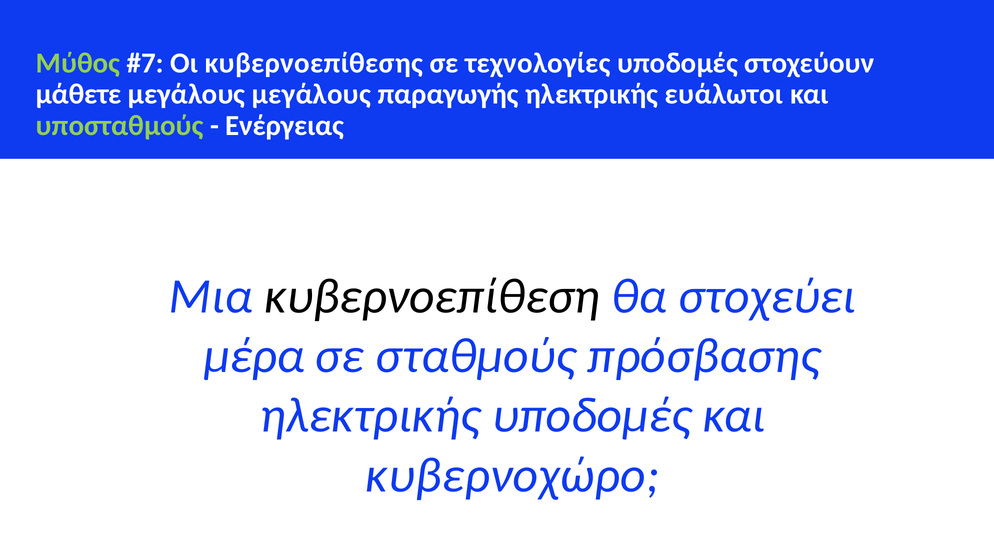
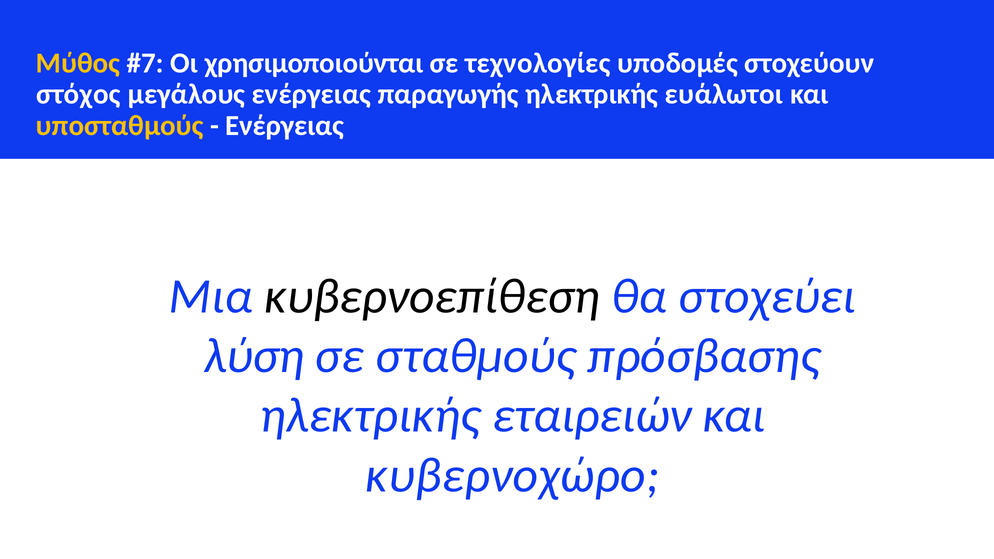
Μύθος colour: light green -> yellow
κυβερνοεπίθεσης: κυβερνοεπίθεσης -> χρησιμοποιούνται
μάθετε: μάθετε -> στόχος
μεγάλους μεγάλους: μεγάλους -> ενέργειας
υποσταθμούς colour: light green -> yellow
μέρα: μέρα -> λύση
ηλεκτρικής υποδομές: υποδομές -> εταιρειών
